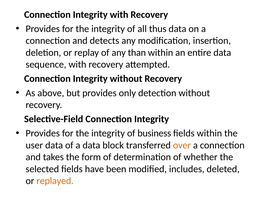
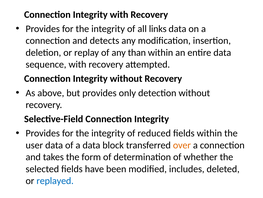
thus: thus -> links
business: business -> reduced
replayed colour: orange -> blue
